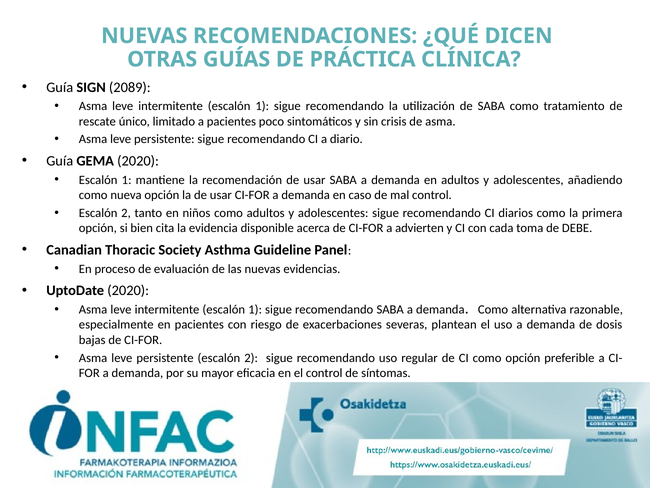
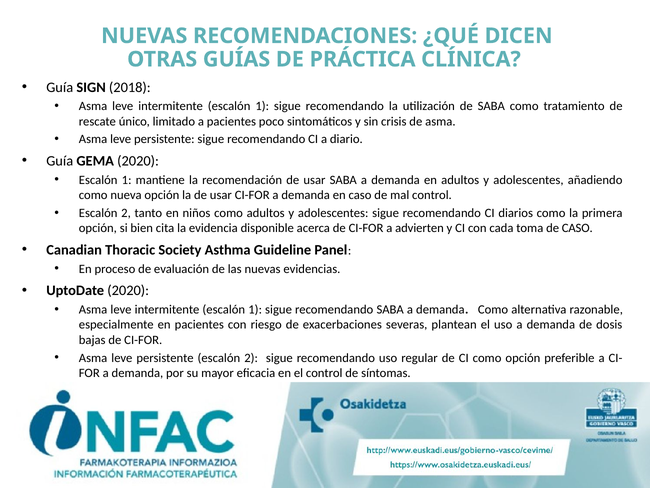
2089: 2089 -> 2018
de DEBE: DEBE -> CASO
